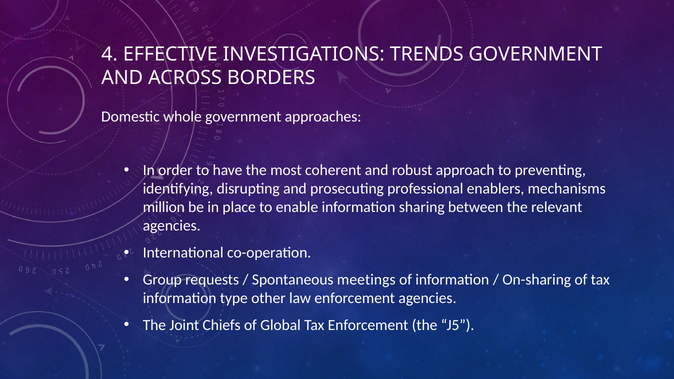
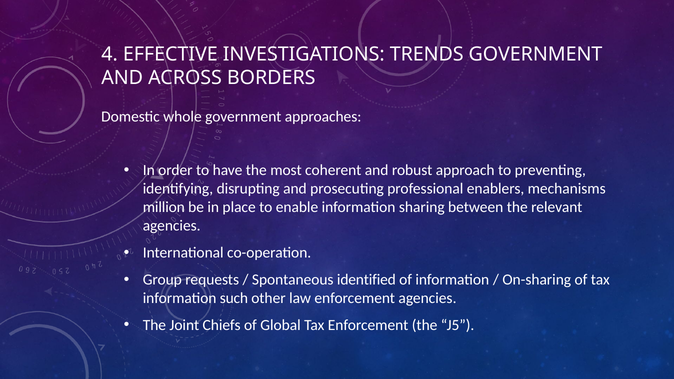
meetings: meetings -> identified
type: type -> such
